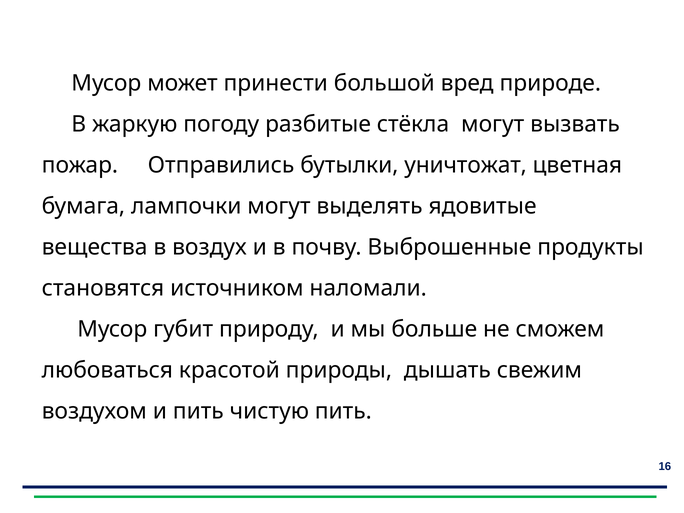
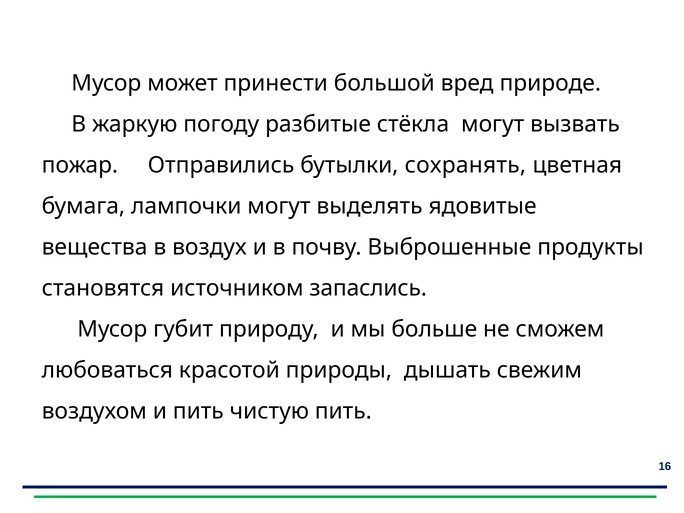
уничтожат: уничтожат -> сохранять
наломали: наломали -> запаслись
